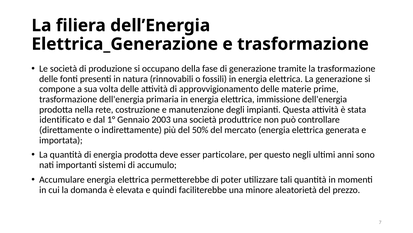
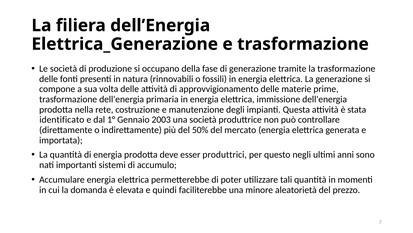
particolare: particolare -> produttrici
